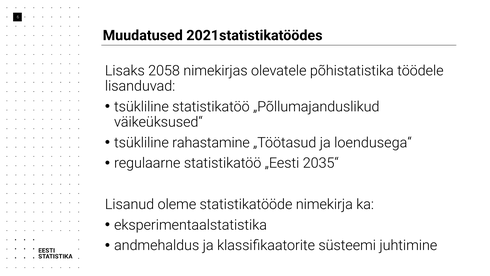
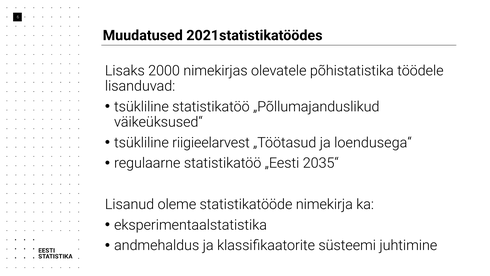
2058: 2058 -> 2000
rahastamine: rahastamine -> riigieelarvest
